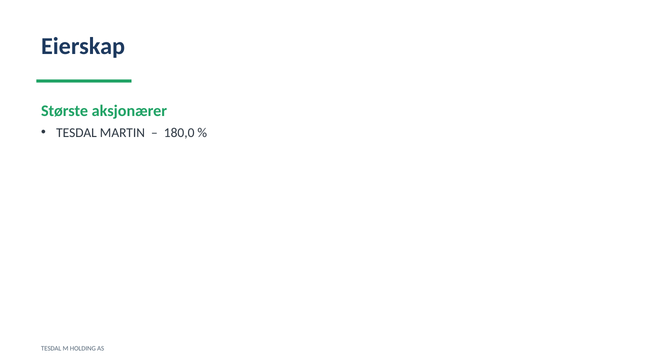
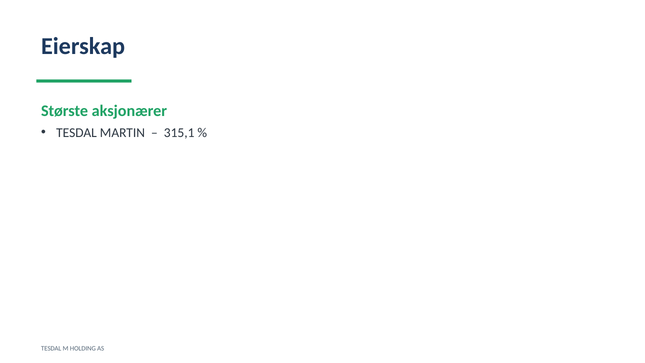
180,0: 180,0 -> 315,1
